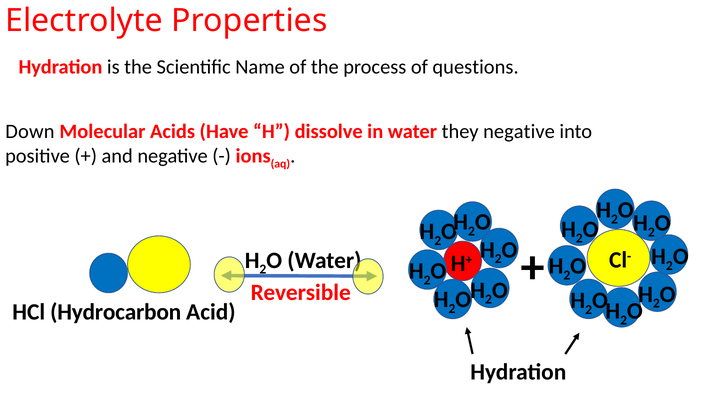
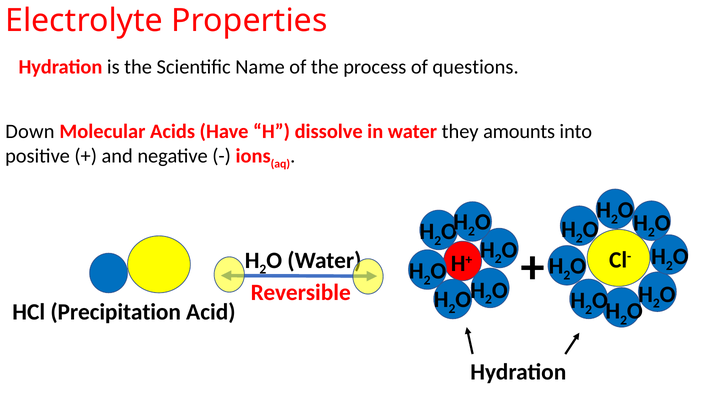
they negative: negative -> amounts
Hydrocarbon: Hydrocarbon -> Precipitation
